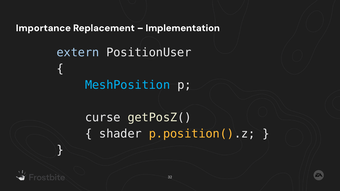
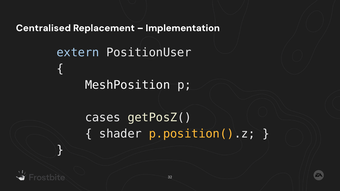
Importance: Importance -> Centralised
MeshPosition colour: light blue -> white
curse: curse -> cases
